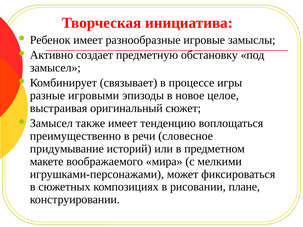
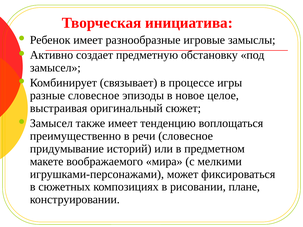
разные игровыми: игровыми -> словесное
